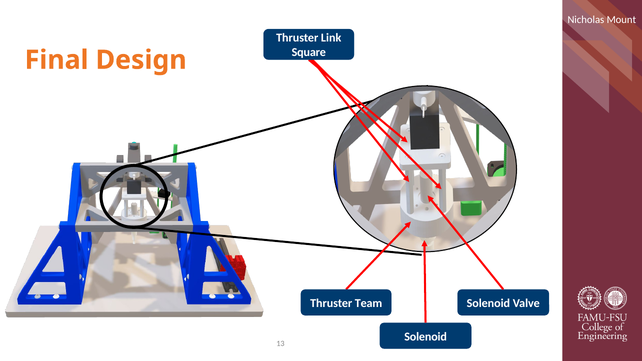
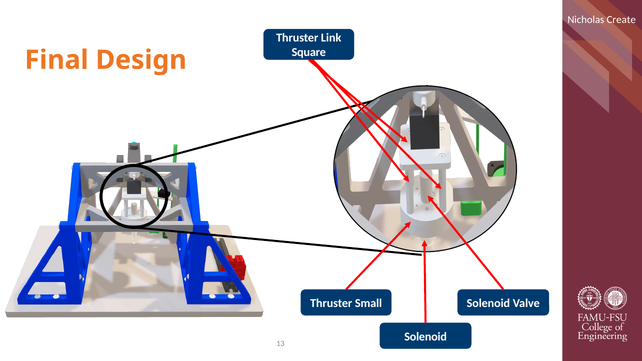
Mount: Mount -> Create
Team: Team -> Small
